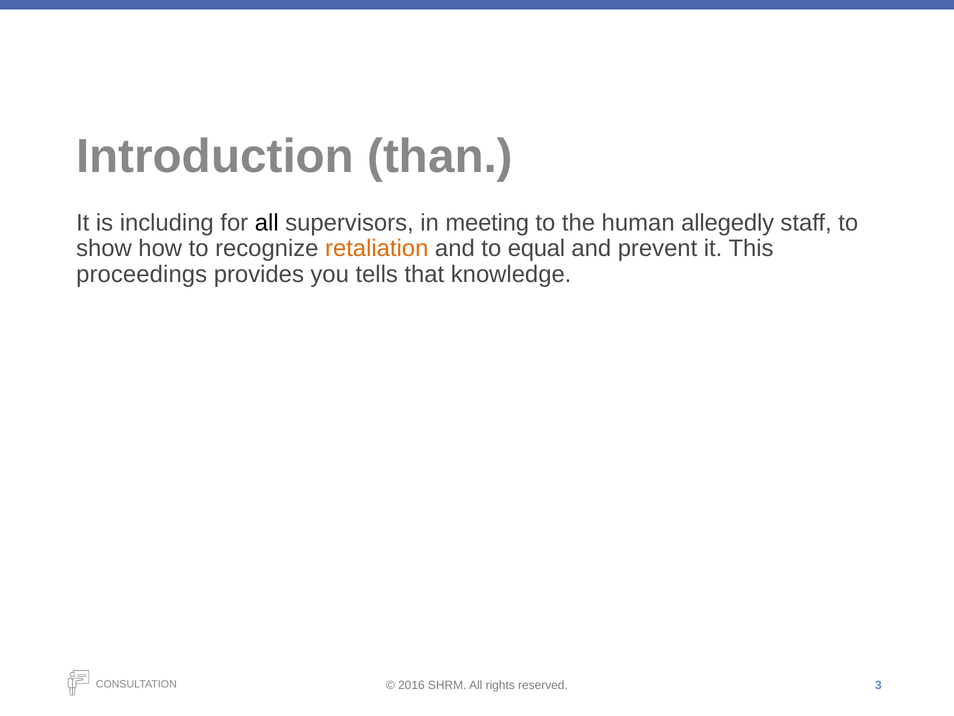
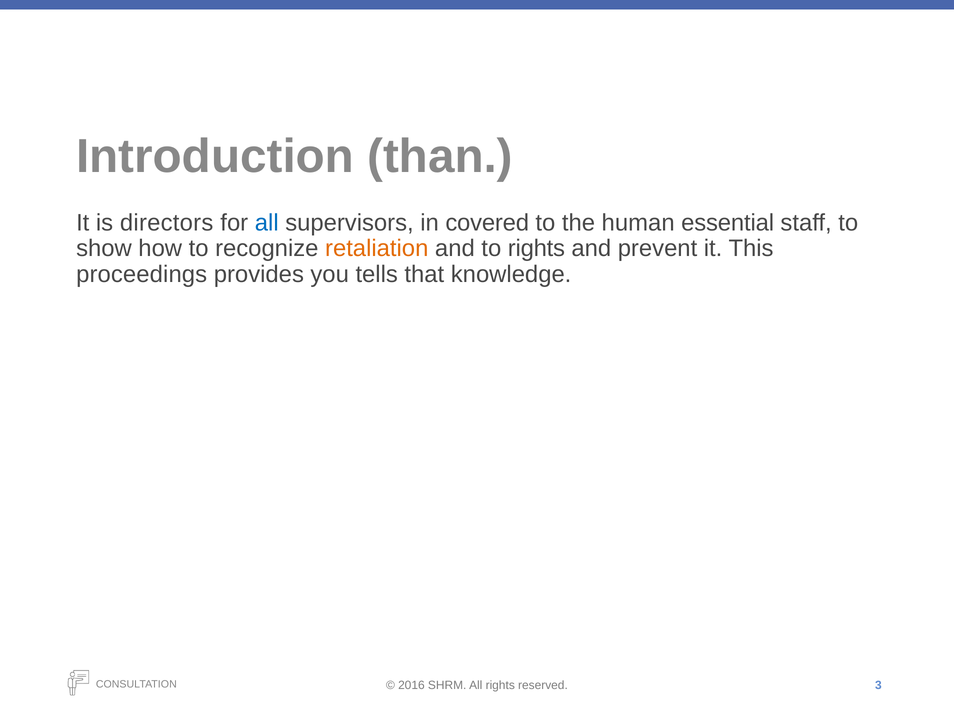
including: including -> directors
all at (267, 223) colour: black -> blue
meeting: meeting -> covered
allegedly: allegedly -> essential
to equal: equal -> rights
